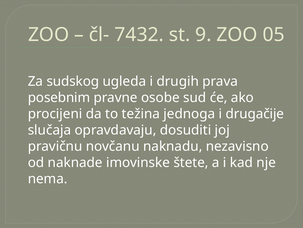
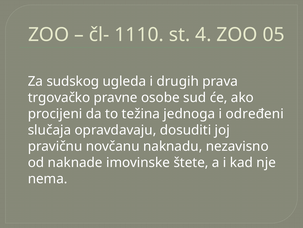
7432: 7432 -> 1110
9: 9 -> 4
posebnim: posebnim -> trgovačko
drugačije: drugačije -> određeni
